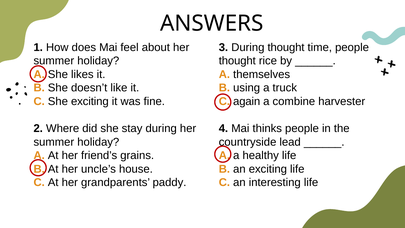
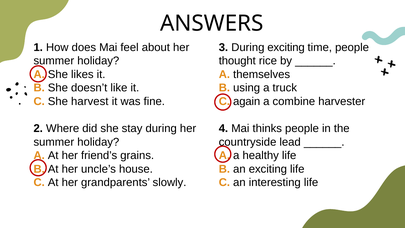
During thought: thought -> exciting
She exciting: exciting -> harvest
paddy: paddy -> slowly
